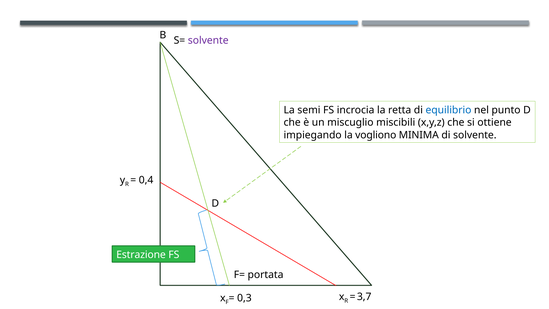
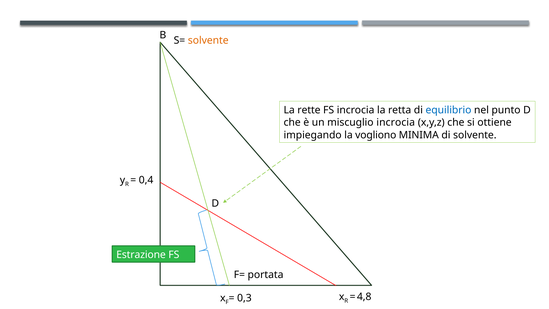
solvente at (208, 40) colour: purple -> orange
semi: semi -> rette
miscuglio miscibili: miscibili -> incrocia
3,7: 3,7 -> 4,8
